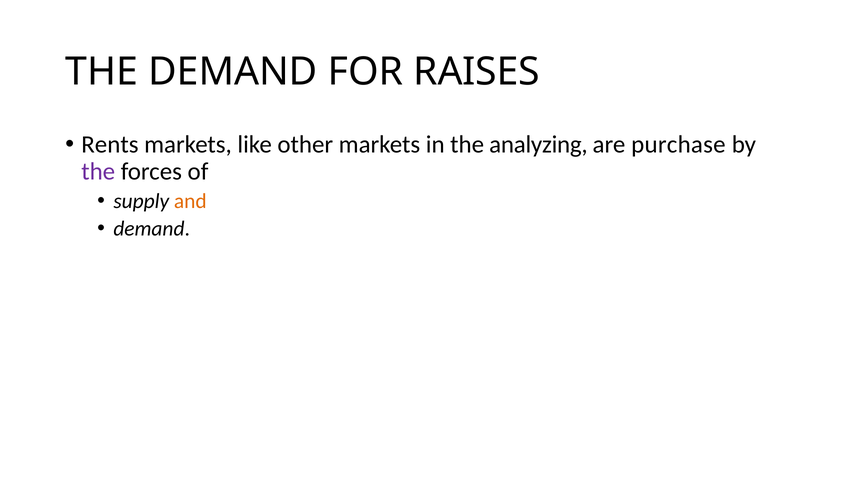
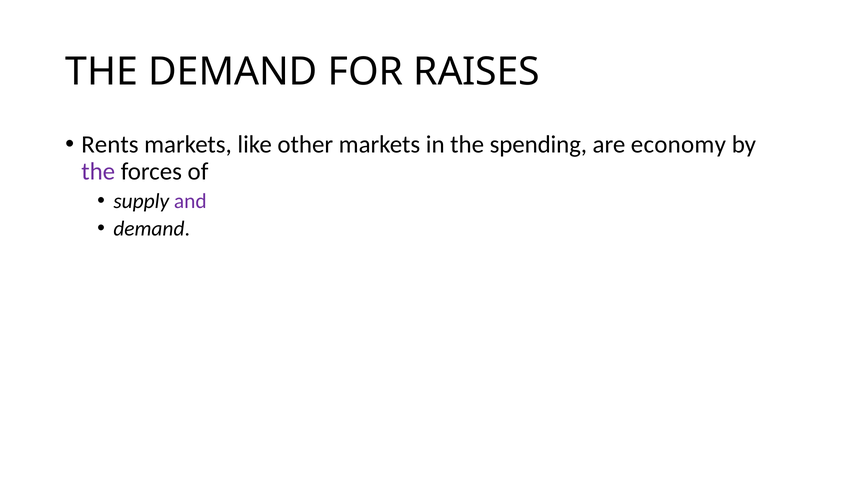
analyzing: analyzing -> spending
purchase: purchase -> economy
and colour: orange -> purple
